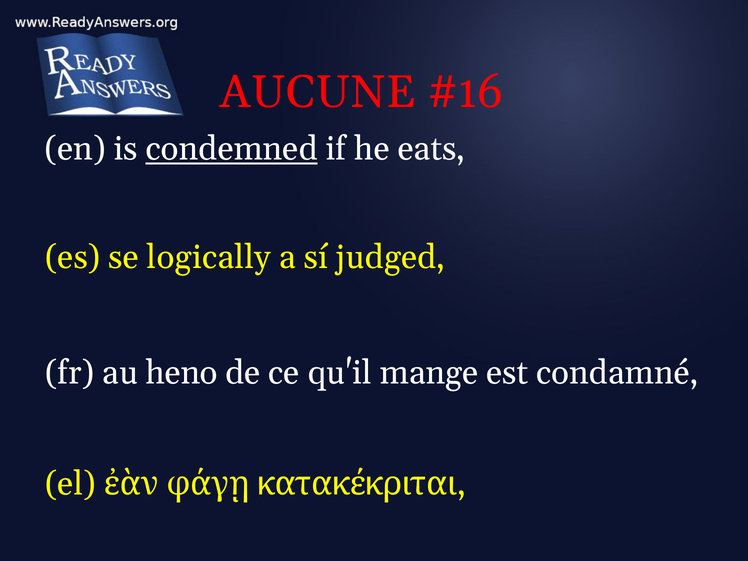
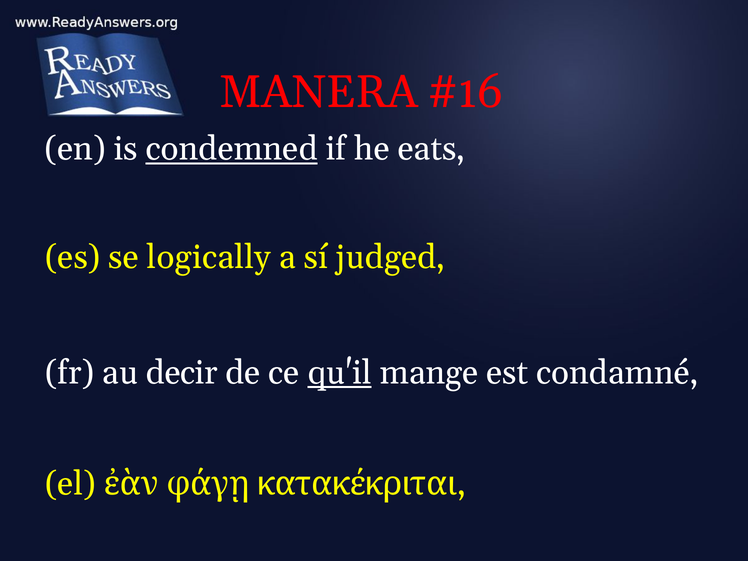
AUCUNE: AUCUNE -> MANERA
heno: heno -> decir
qu'il underline: none -> present
